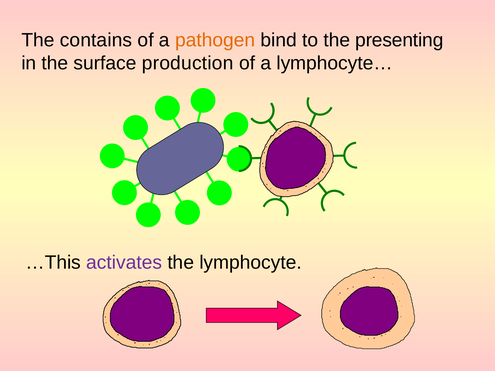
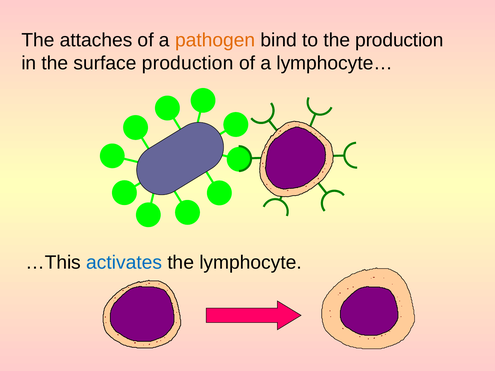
contains: contains -> attaches
the presenting: presenting -> production
activates colour: purple -> blue
